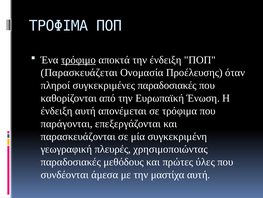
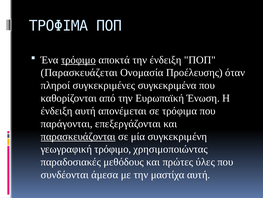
συγκεκριμένες παραδοσιακές: παραδοσιακές -> συγκεκριμένα
παρασκευάζονται underline: none -> present
γεωγραφική πλευρές: πλευρές -> τρόφιμο
